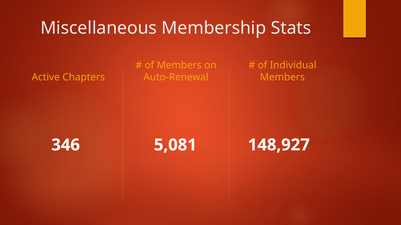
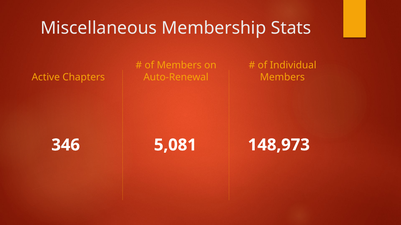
148,927: 148,927 -> 148,973
